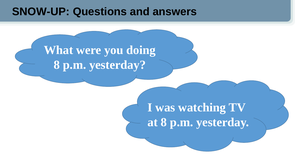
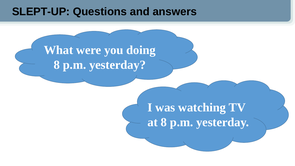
SNOW-UP: SNOW-UP -> SLEPT-UP
